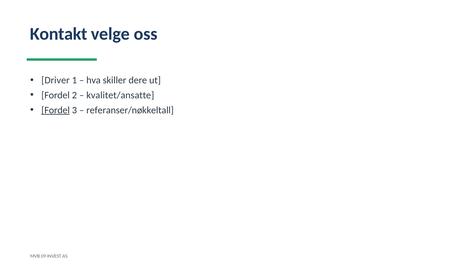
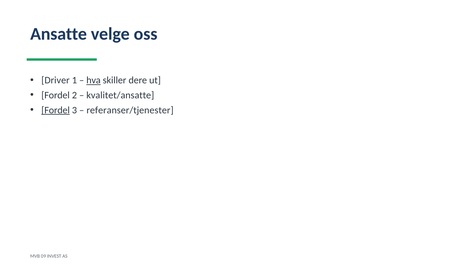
Kontakt: Kontakt -> Ansatte
hva underline: none -> present
referanser/nøkkeltall: referanser/nøkkeltall -> referanser/tjenester
